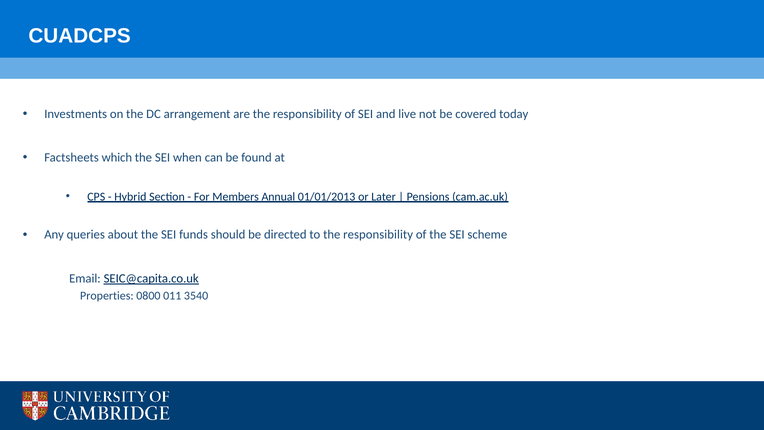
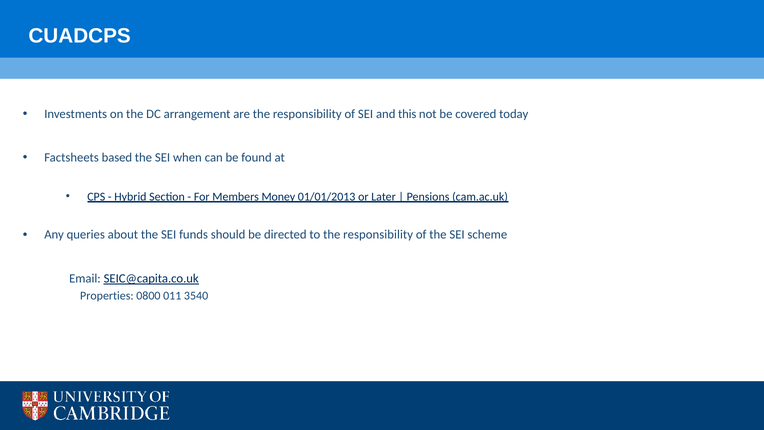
live: live -> this
which: which -> based
Annual: Annual -> Money
